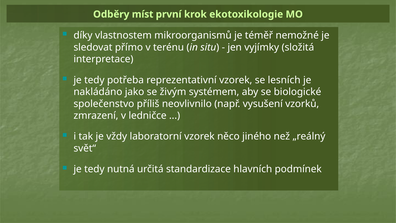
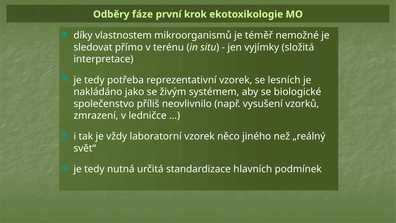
míst: míst -> fáze
